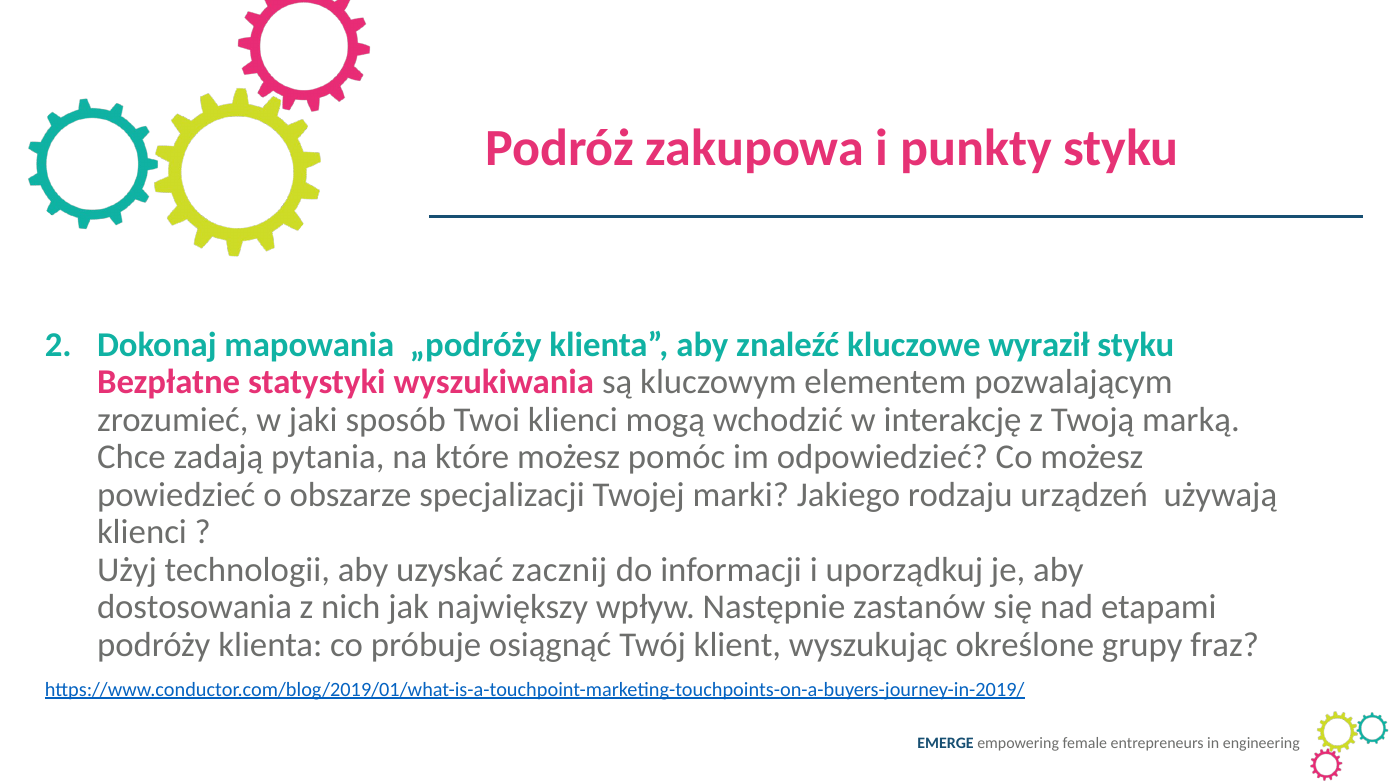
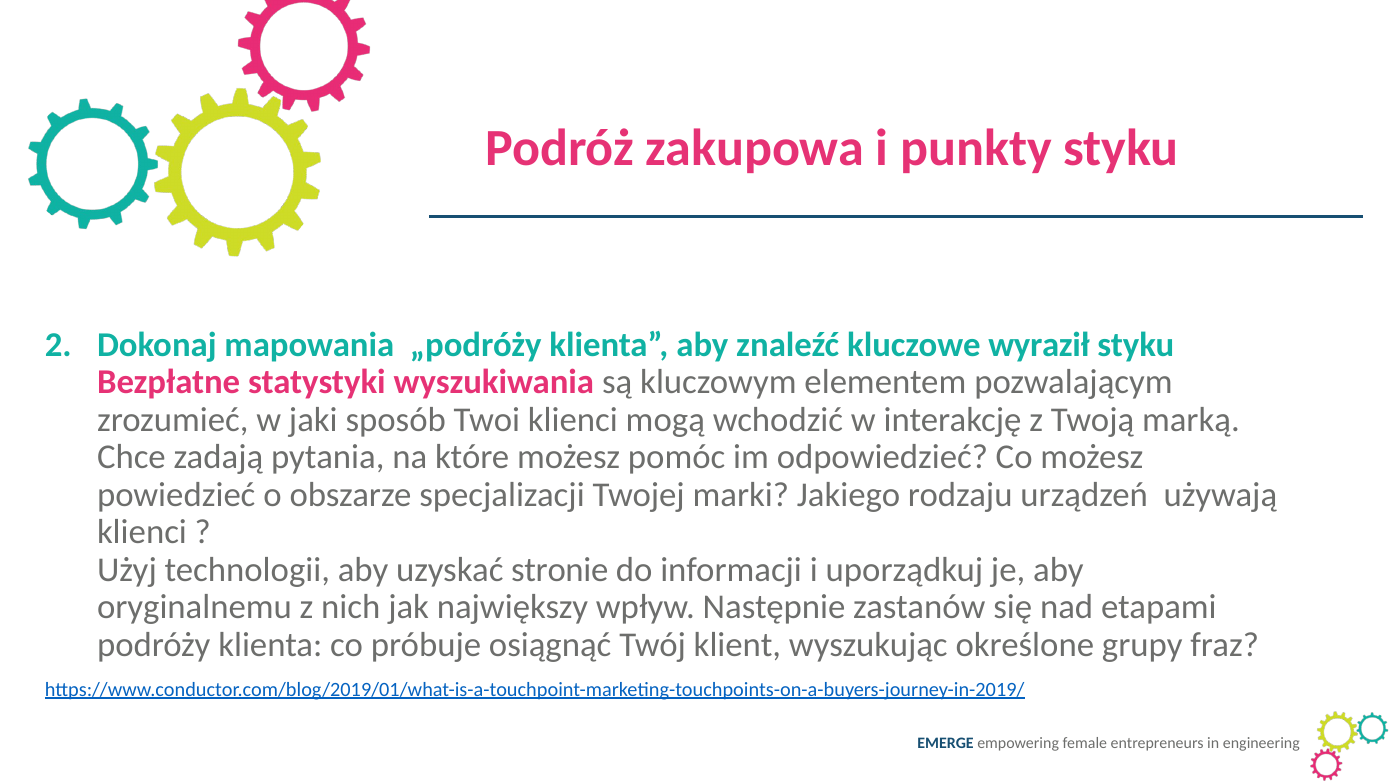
zacznij: zacznij -> stronie
dostosowania: dostosowania -> oryginalnemu
